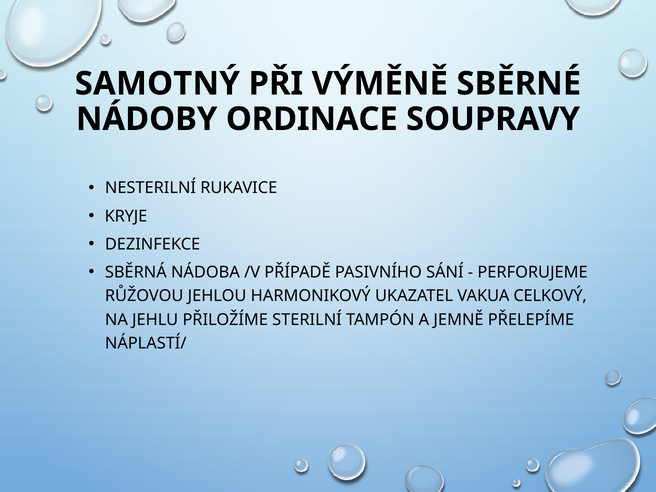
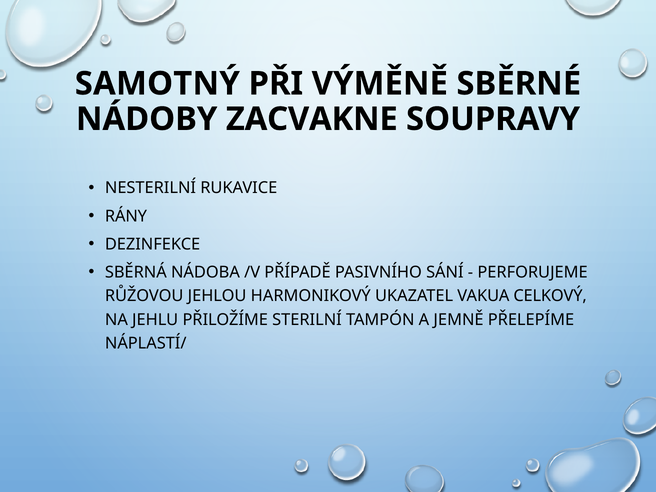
ORDINACE: ORDINACE -> ZACVAKNE
KRYJE: KRYJE -> RÁNY
